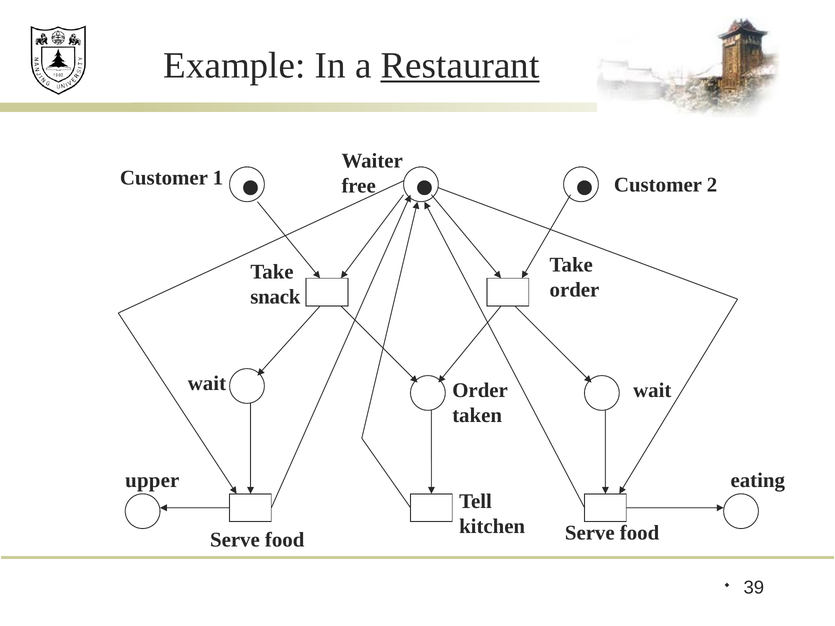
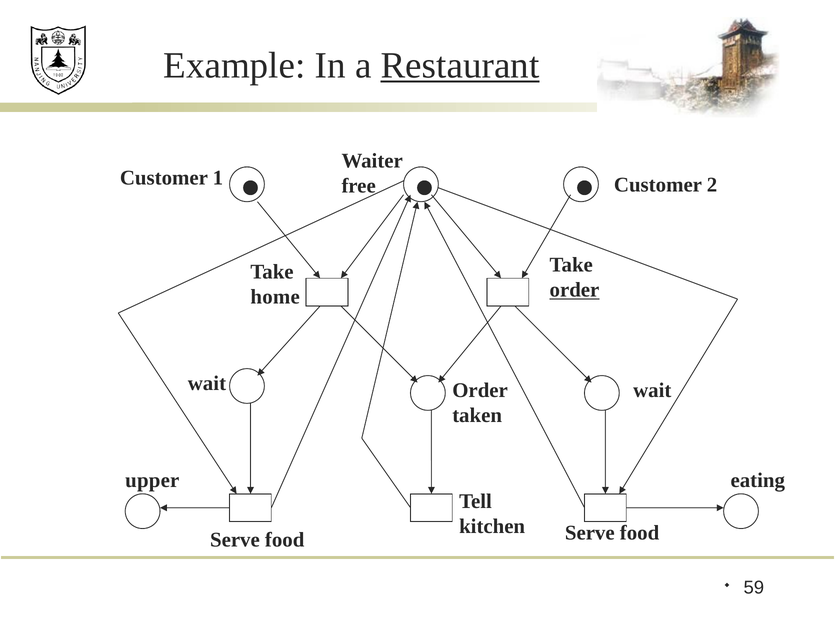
order at (574, 290) underline: none -> present
snack: snack -> home
39: 39 -> 59
